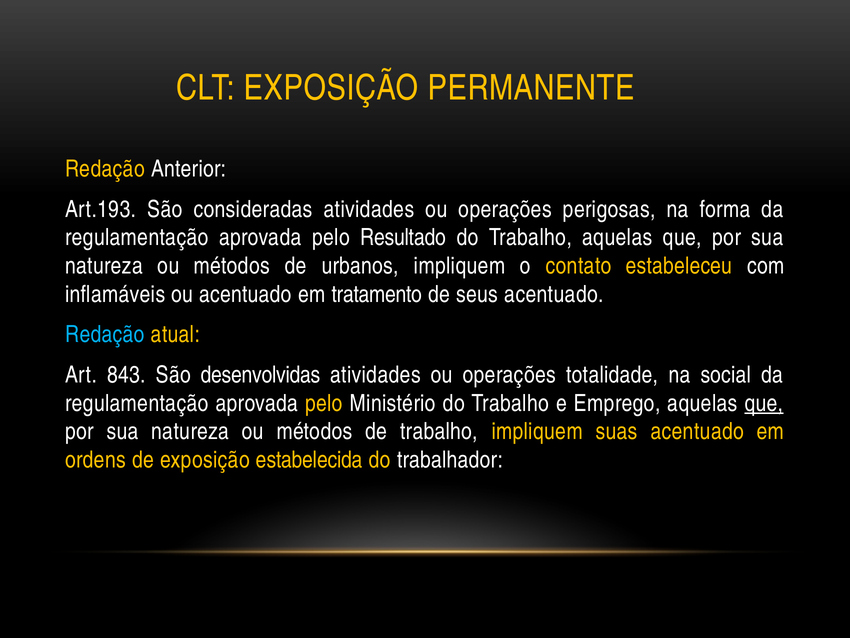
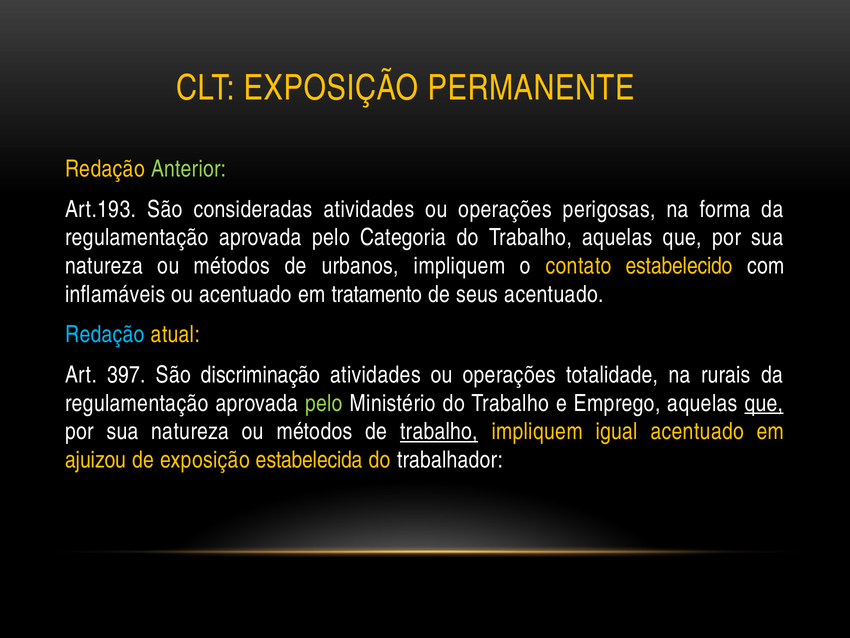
Anterior colour: white -> light green
Resultado: Resultado -> Categoria
estabeleceu: estabeleceu -> estabelecido
843: 843 -> 397
desenvolvidas: desenvolvidas -> discriminação
social: social -> rurais
pelo at (324, 403) colour: yellow -> light green
trabalho at (439, 431) underline: none -> present
suas: suas -> igual
ordens: ordens -> ajuizou
